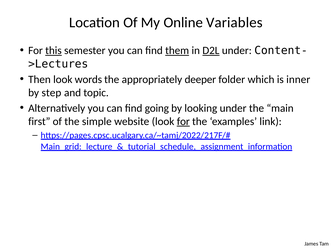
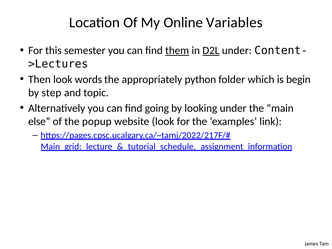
this underline: present -> none
deeper: deeper -> python
inner: inner -> begin
first: first -> else
simple: simple -> popup
for at (183, 121) underline: present -> none
